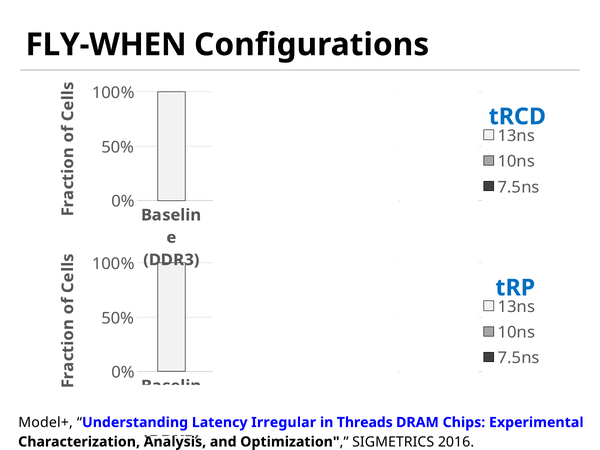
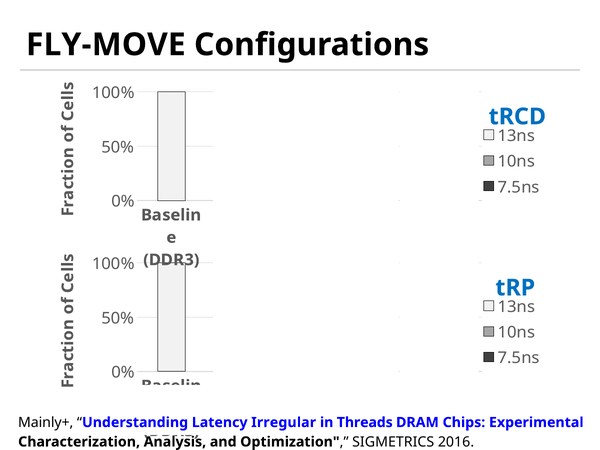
FLY-WHEN: FLY-WHEN -> FLY-MOVE
Model+: Model+ -> Mainly+
